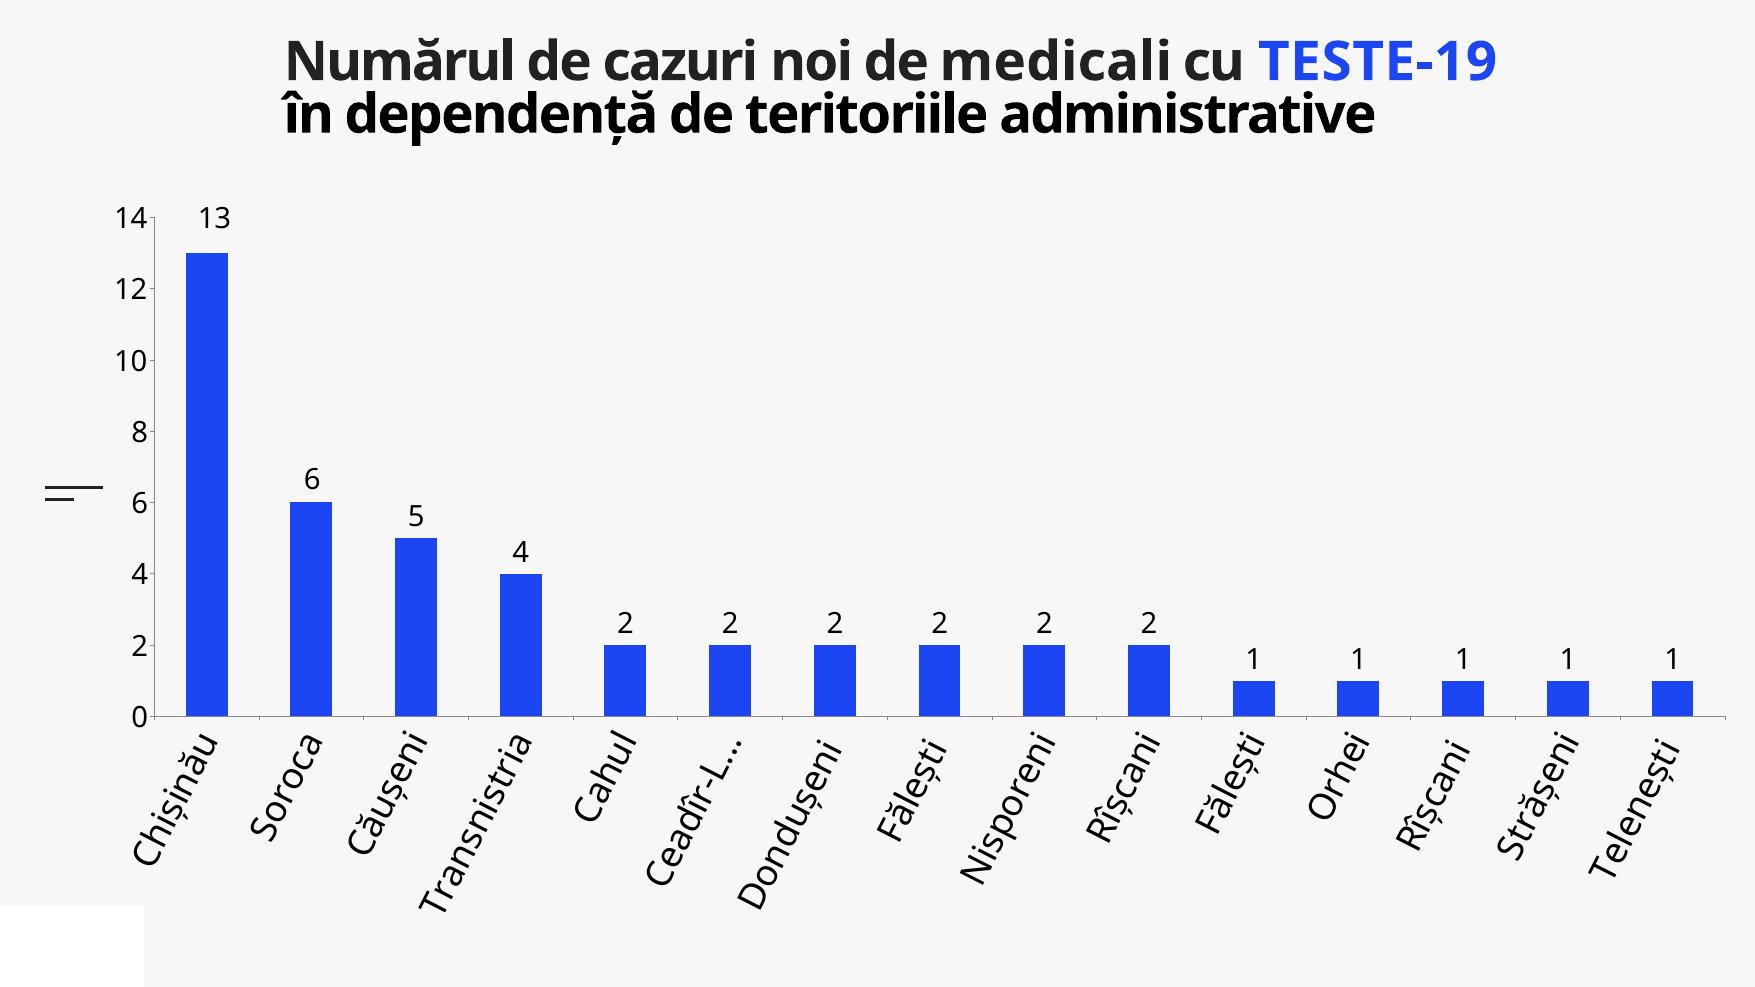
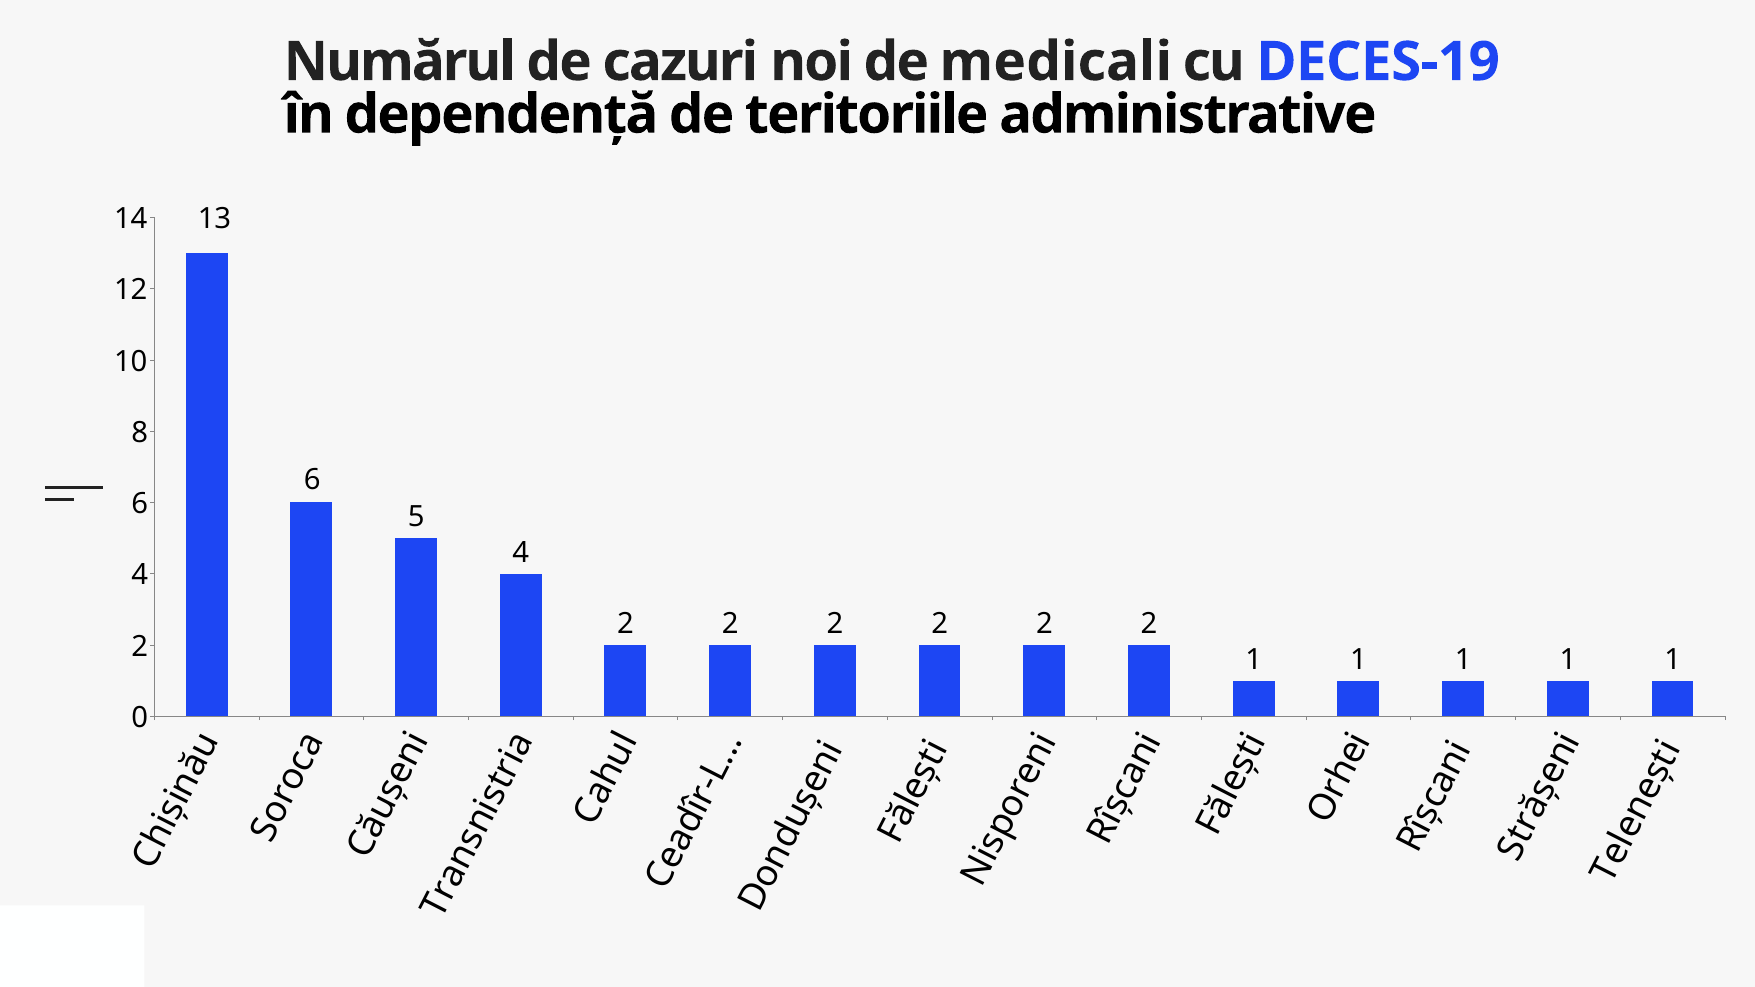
TESTE-19: TESTE-19 -> DECES-19
